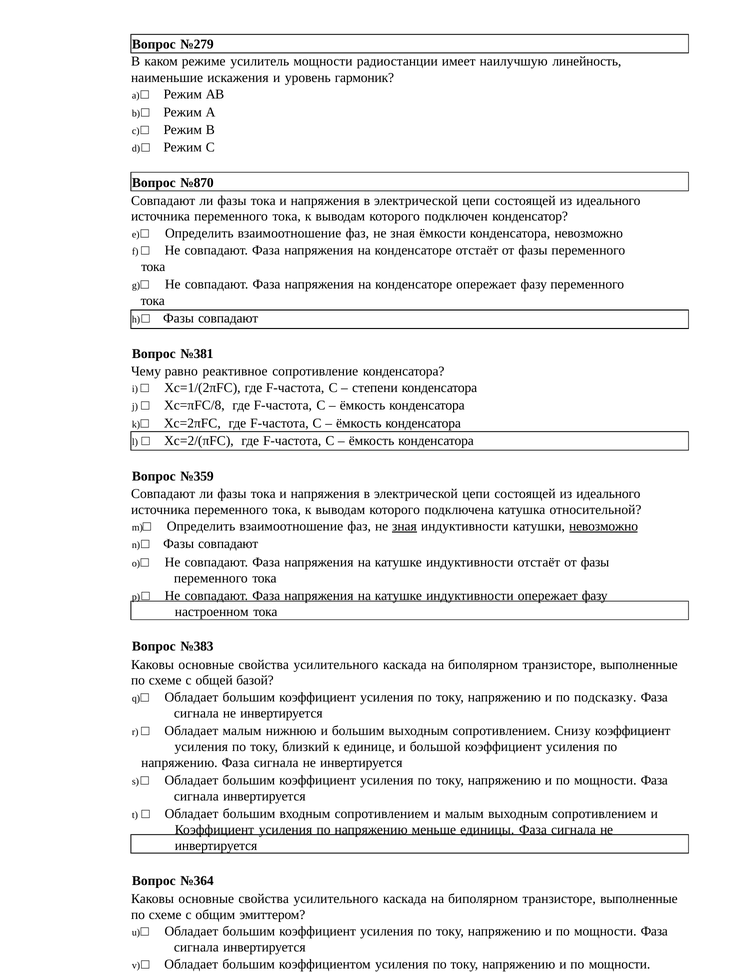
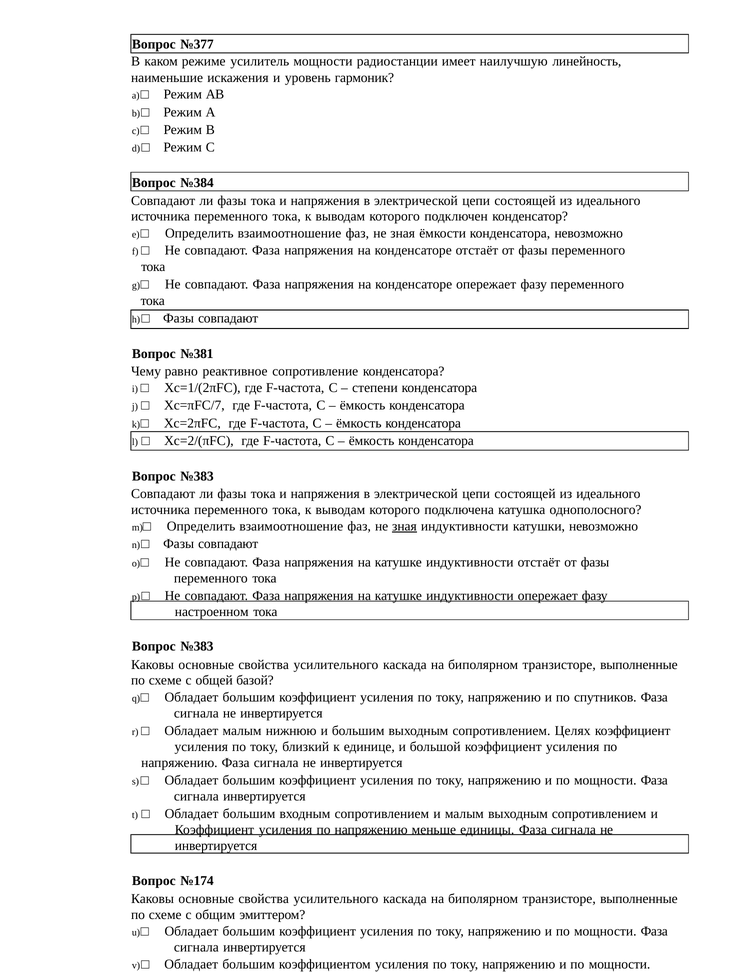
№279: №279 -> №377
№870: №870 -> №384
Xc=πFC/8: Xc=πFC/8 -> Xc=πFC/7
№359 at (197, 476): №359 -> №383
относительной: относительной -> однополосного
невозможно at (604, 526) underline: present -> none
подсказку: подсказку -> спутников
Снизу: Снизу -> Целях
№364: №364 -> №174
